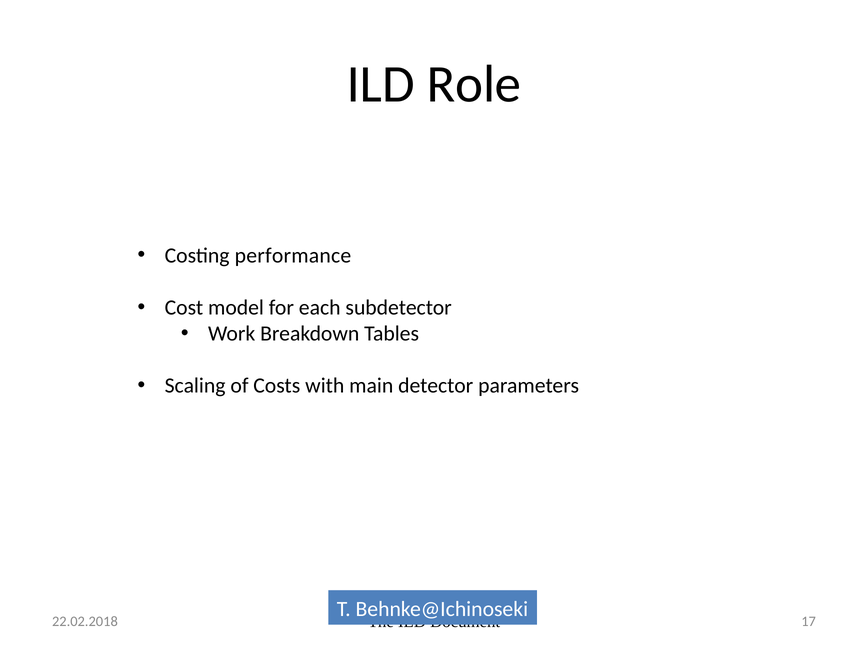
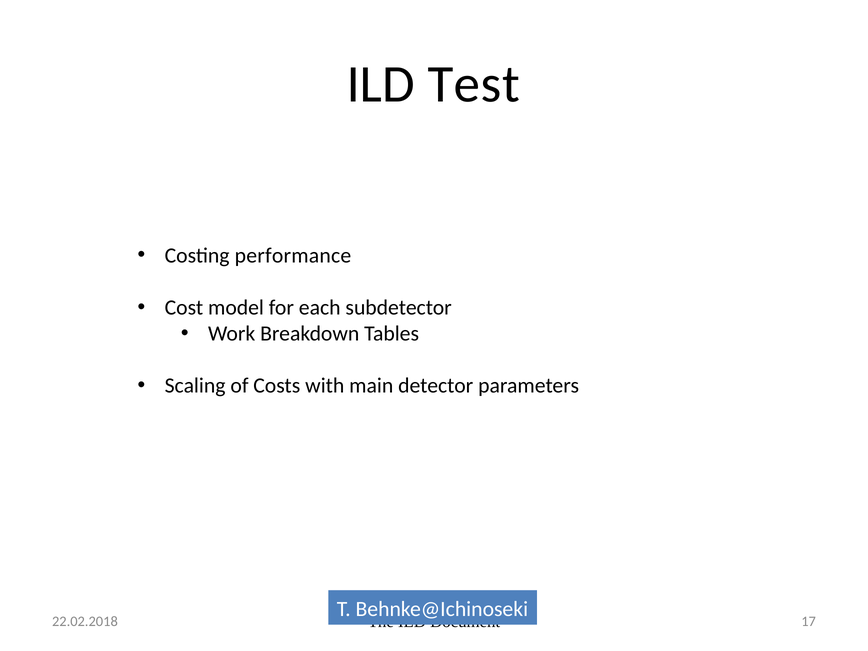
Role: Role -> Test
